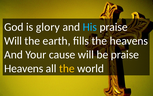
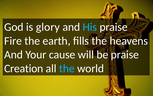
Will at (13, 41): Will -> Fire
Heavens at (24, 68): Heavens -> Creation
the at (67, 68) colour: yellow -> light blue
